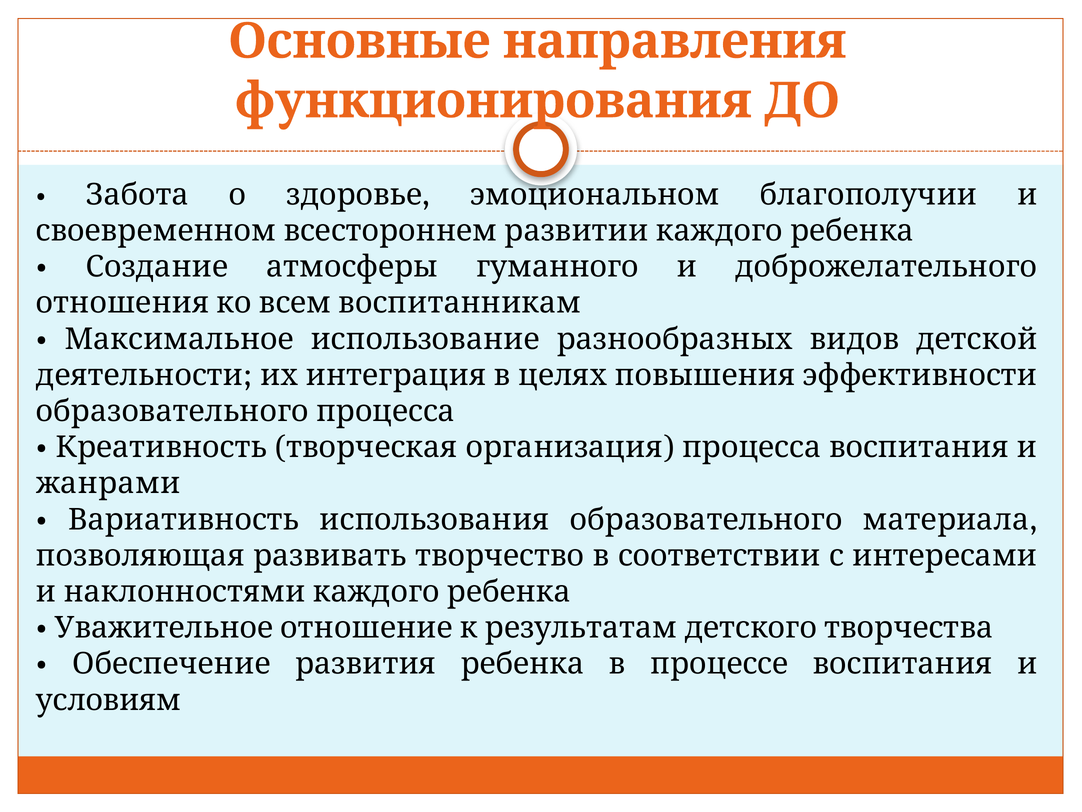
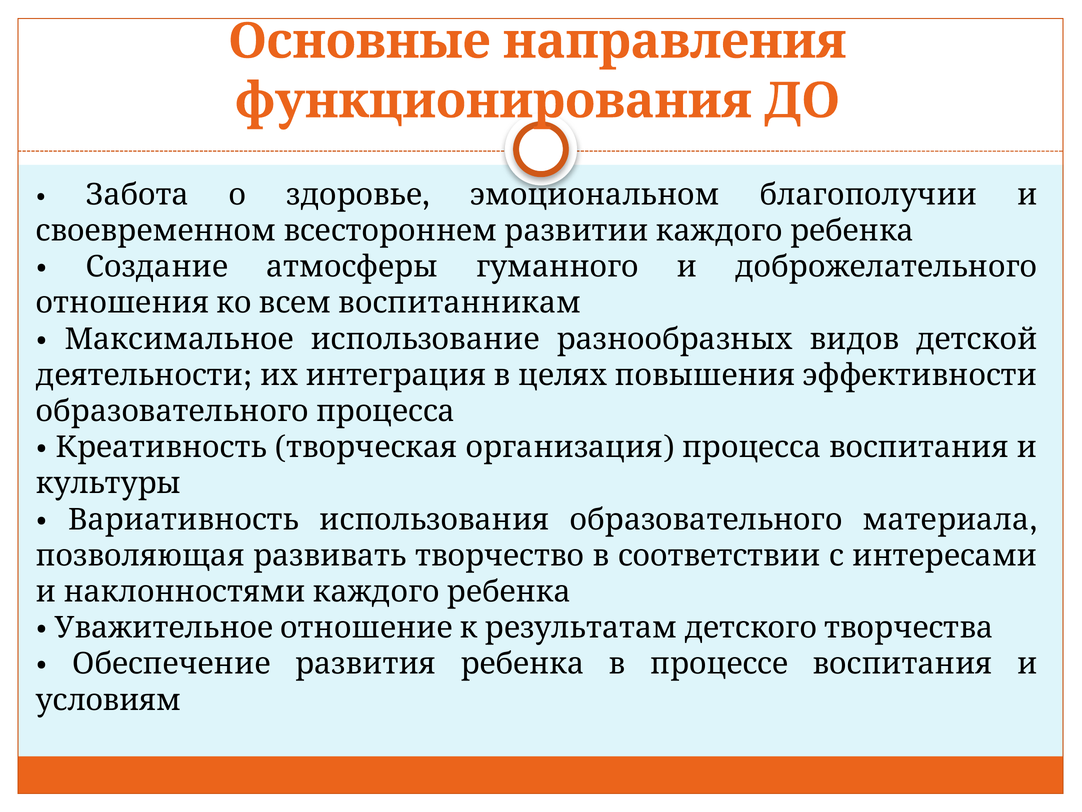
жанрами: жанрами -> культуры
